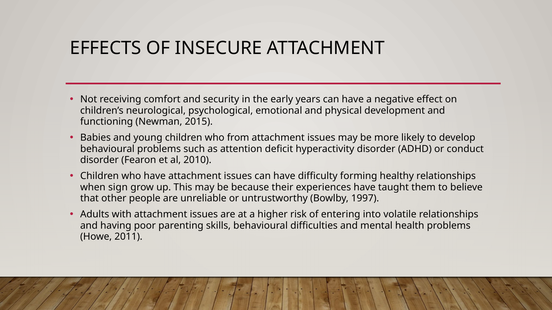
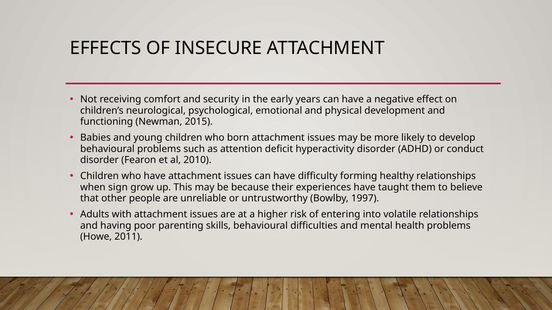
from: from -> born
